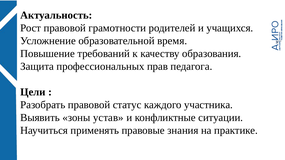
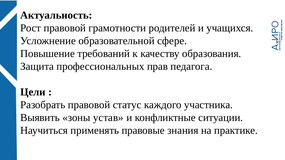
время: время -> сфере
